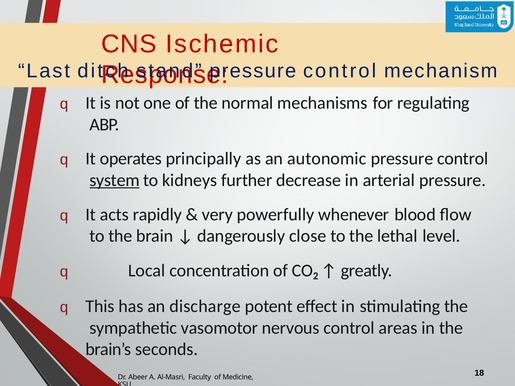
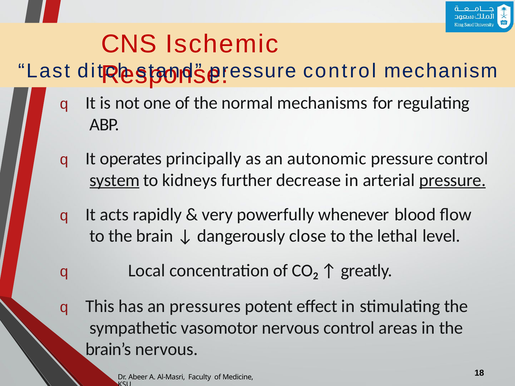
pressure at (453, 180) underline: none -> present
discharge: discharge -> pressures
brain’s seconds: seconds -> nervous
